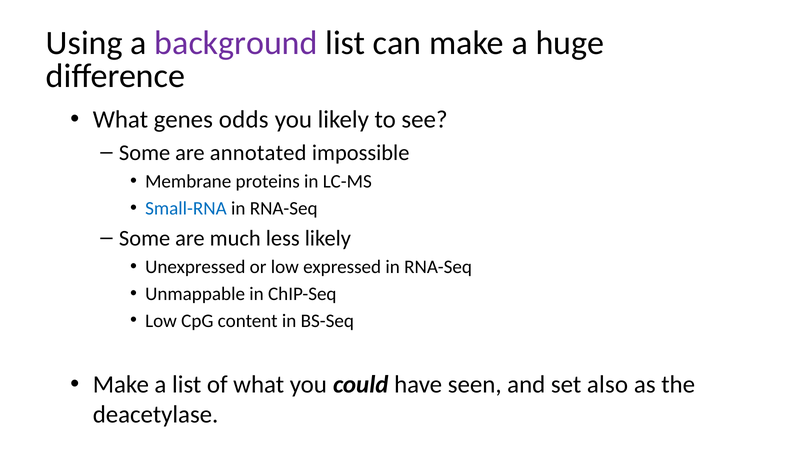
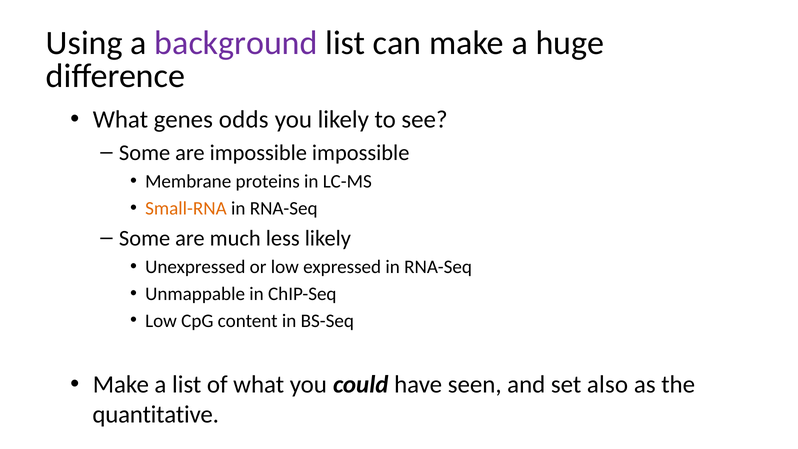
are annotated: annotated -> impossible
Small-RNA colour: blue -> orange
deacetylase: deacetylase -> quantitative
